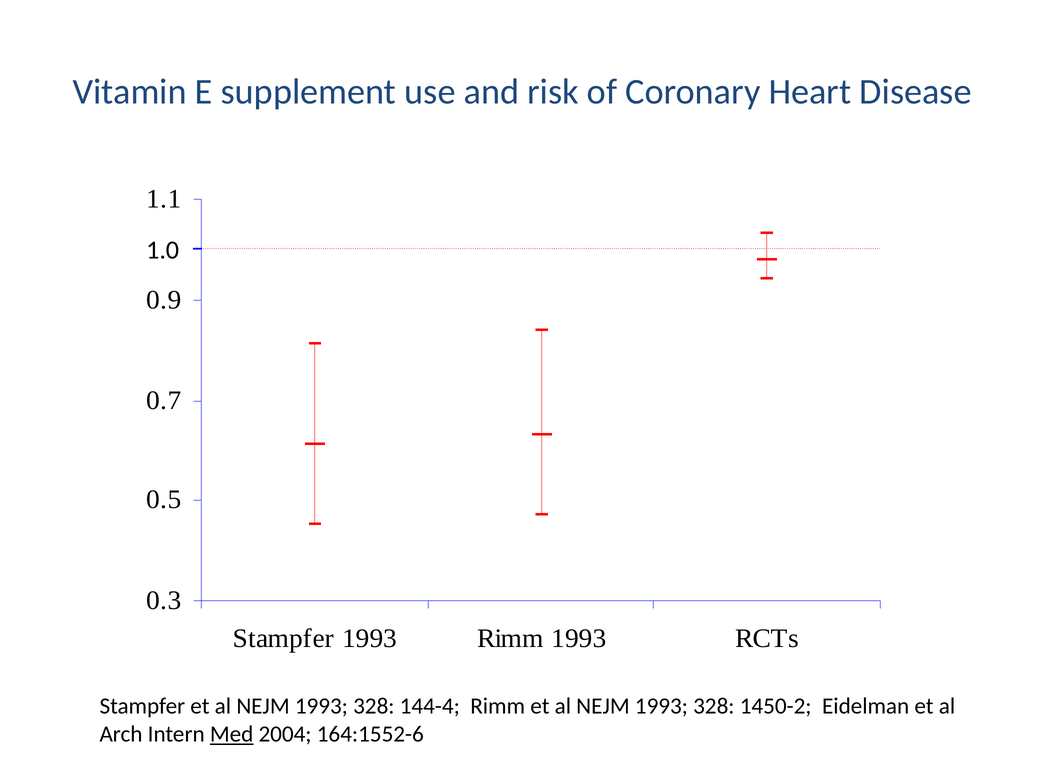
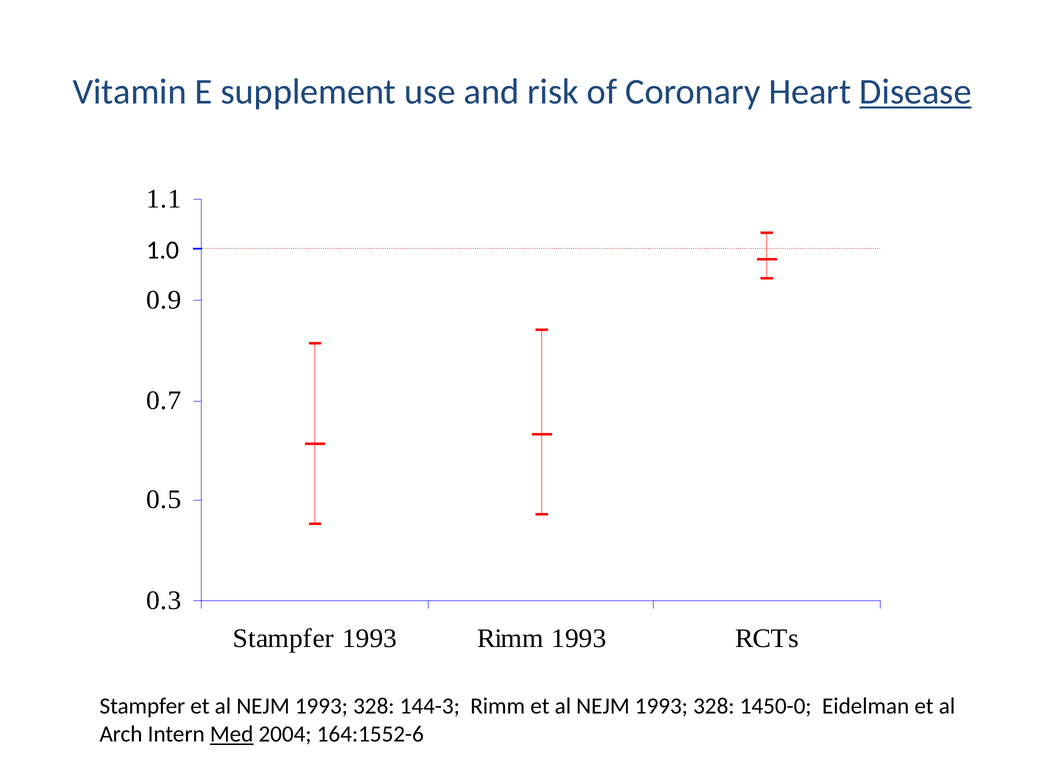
Disease underline: none -> present
144-4: 144-4 -> 144-3
1450-2: 1450-2 -> 1450-0
